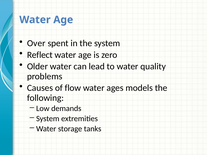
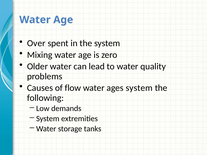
Reflect: Reflect -> Mixing
ages models: models -> system
